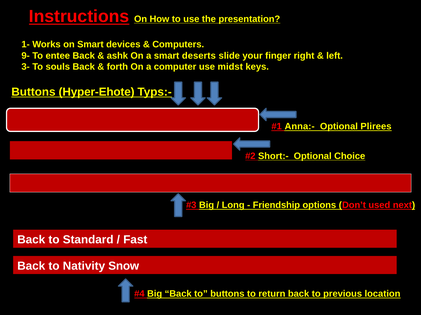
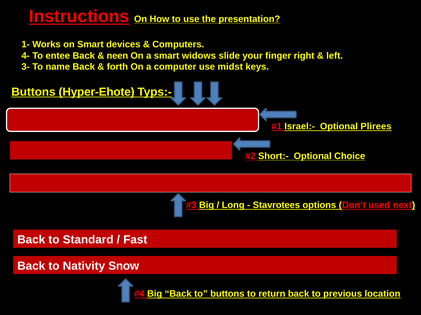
9-: 9- -> 4-
ashk: ashk -> neen
deserts: deserts -> widows
souls: souls -> name
Anna:-: Anna:- -> Israel:-
Friendship: Friendship -> Stavrotees
